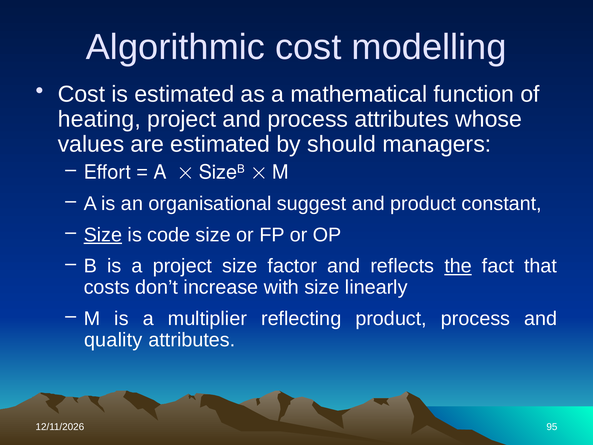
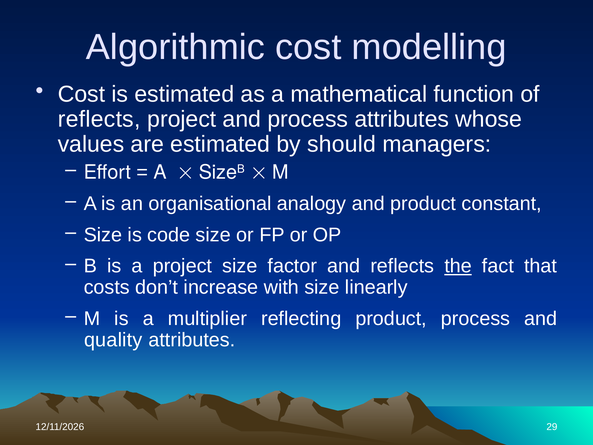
heating at (99, 119): heating -> reflects
suggest: suggest -> analogy
Size at (103, 235) underline: present -> none
95: 95 -> 29
